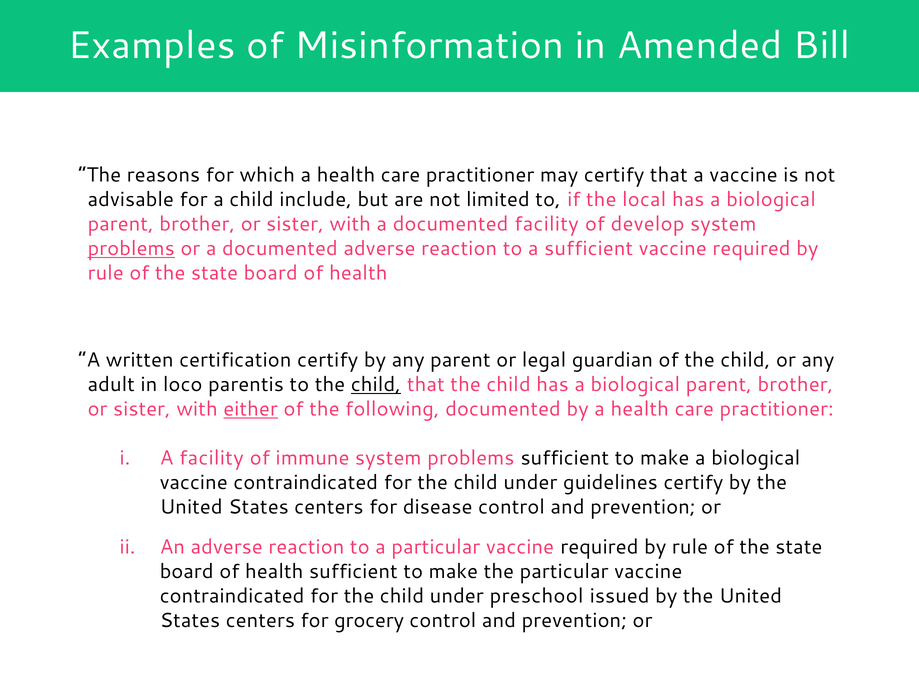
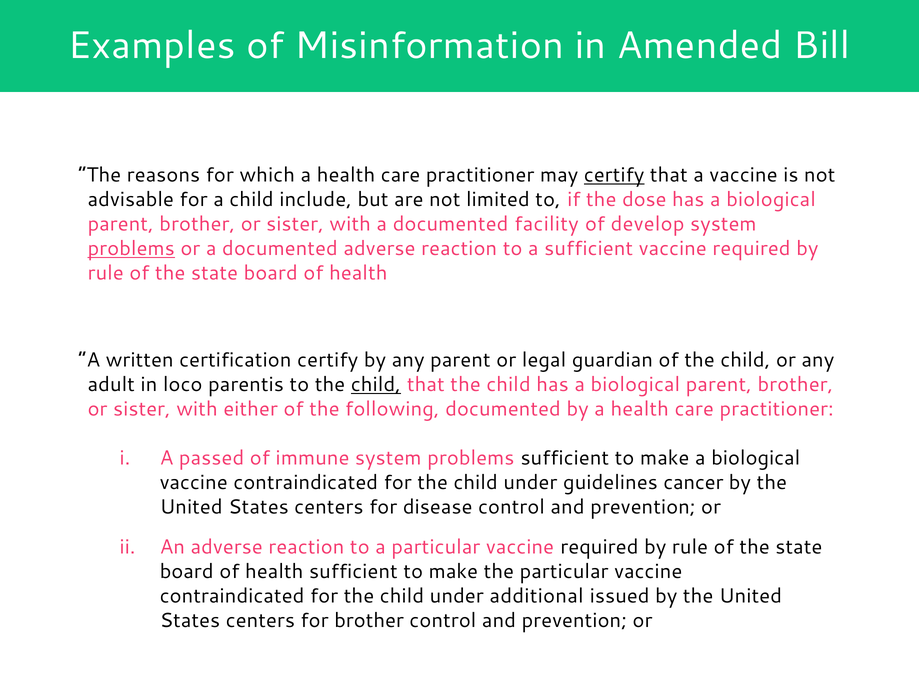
certify at (614, 175) underline: none -> present
local: local -> dose
either underline: present -> none
A facility: facility -> passed
guidelines certify: certify -> cancer
preschool: preschool -> additional
for grocery: grocery -> brother
